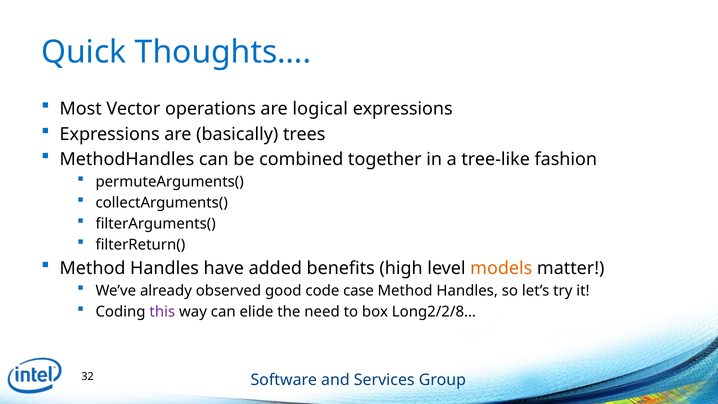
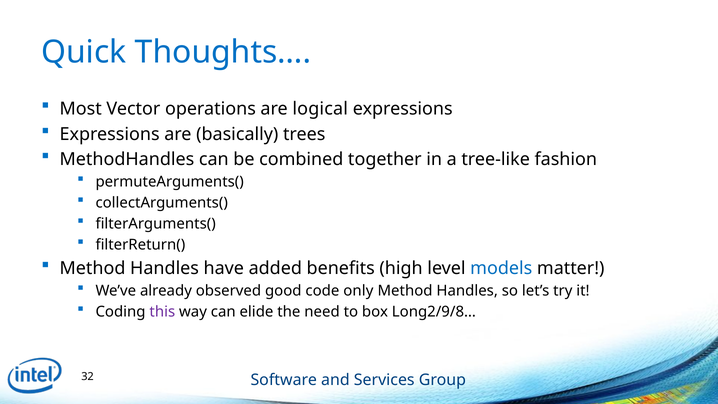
models colour: orange -> blue
case: case -> only
Long2/2/8…: Long2/2/8… -> Long2/9/8…
